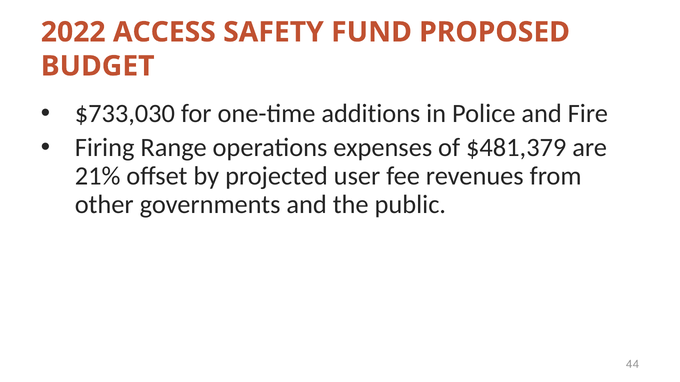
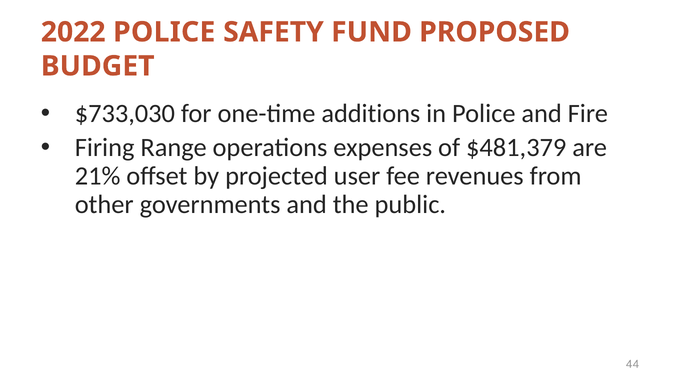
2022 ACCESS: ACCESS -> POLICE
